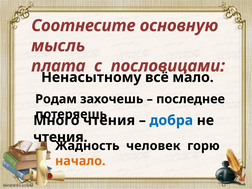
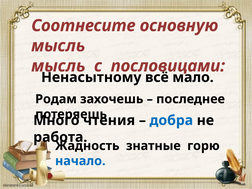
плата at (58, 66): плата -> мысль
чтения at (60, 137): чтения -> работа
человек: человек -> знатные
начало colour: orange -> blue
